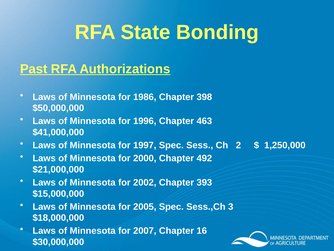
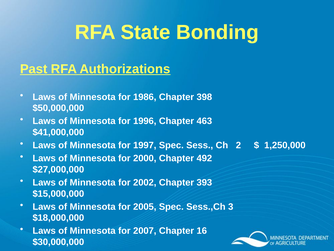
$21,000,000: $21,000,000 -> $27,000,000
